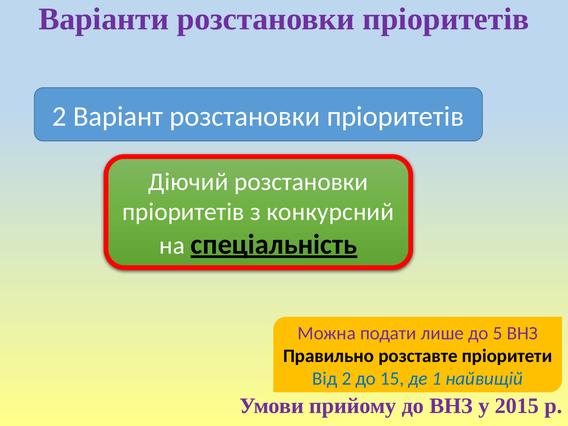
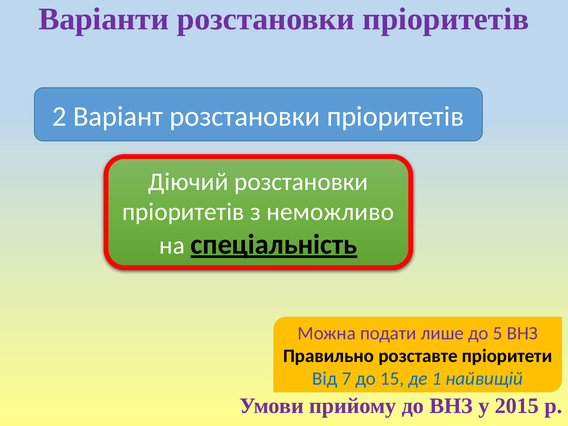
конкурсний: конкурсний -> неможливо
Від 2: 2 -> 7
